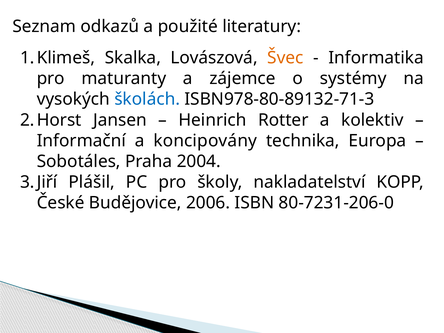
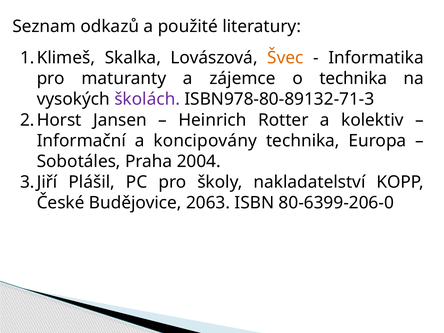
o systémy: systémy -> technika
školách colour: blue -> purple
2006: 2006 -> 2063
80-7231-206-0: 80-7231-206-0 -> 80-6399-206-0
